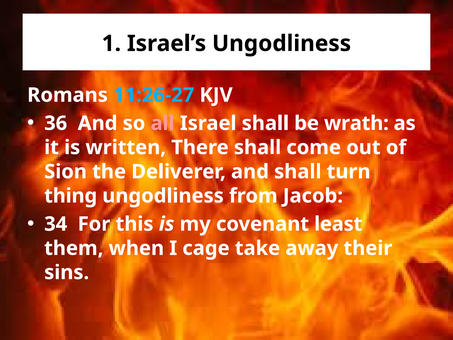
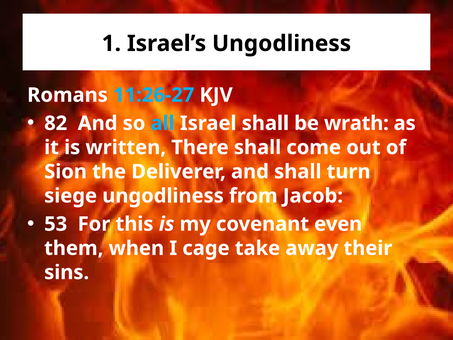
36: 36 -> 82
all colour: pink -> light blue
thing: thing -> siege
34: 34 -> 53
least: least -> even
